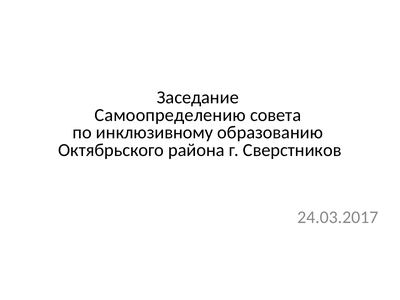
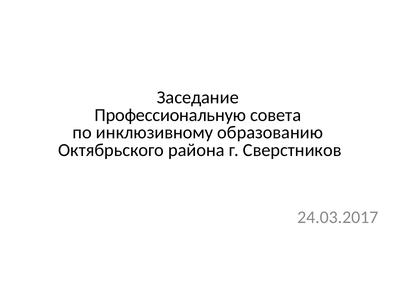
Самоопределению: Самоопределению -> Профессиональную
